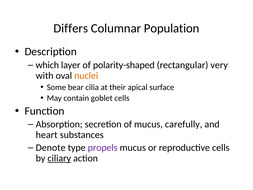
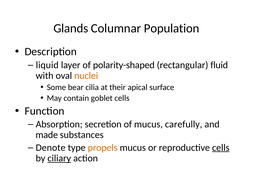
Differs: Differs -> Glands
which: which -> liquid
very: very -> fluid
heart: heart -> made
propels colour: purple -> orange
cells at (221, 147) underline: none -> present
